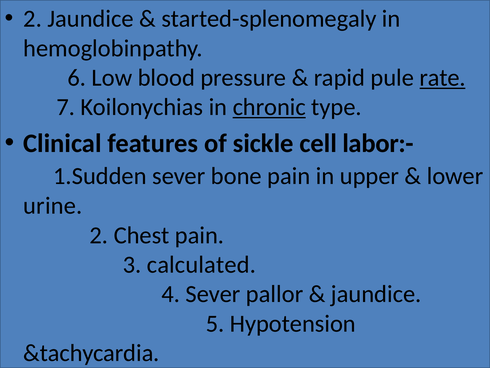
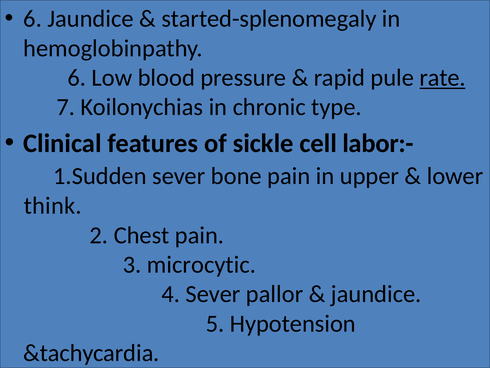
2 at (33, 19): 2 -> 6
chronic underline: present -> none
urine: urine -> think
calculated: calculated -> microcytic
